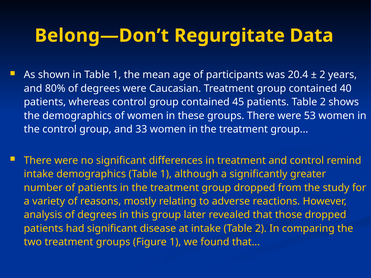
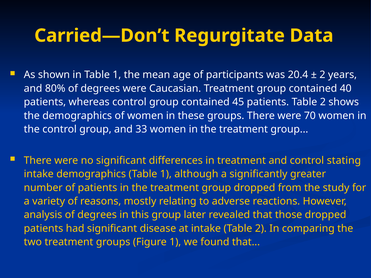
Belong—Don’t: Belong—Don’t -> Carried—Don’t
53: 53 -> 70
remind: remind -> stating
